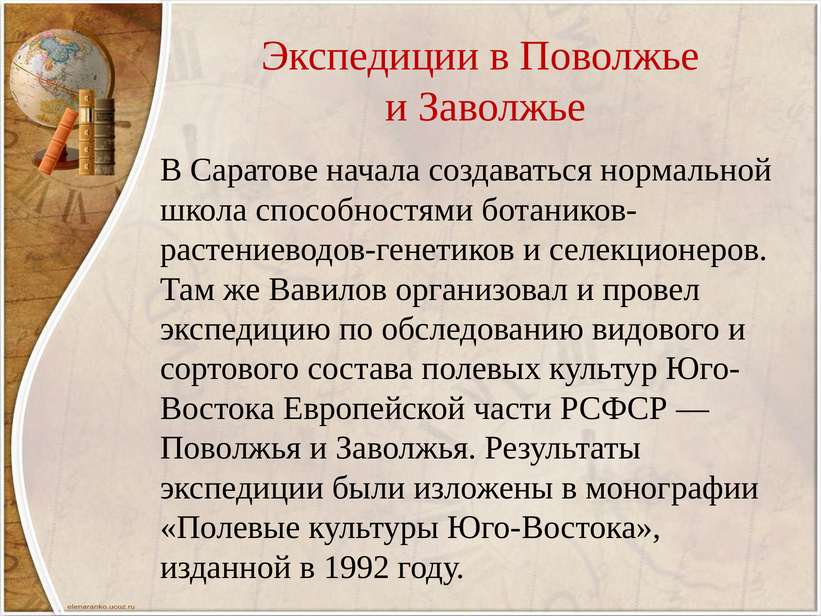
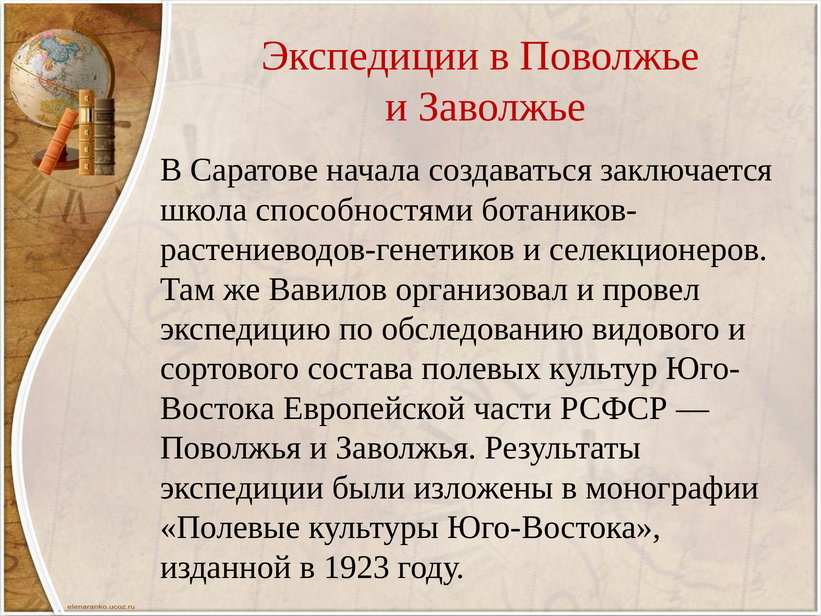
нормальной: нормальной -> заключается
1992: 1992 -> 1923
